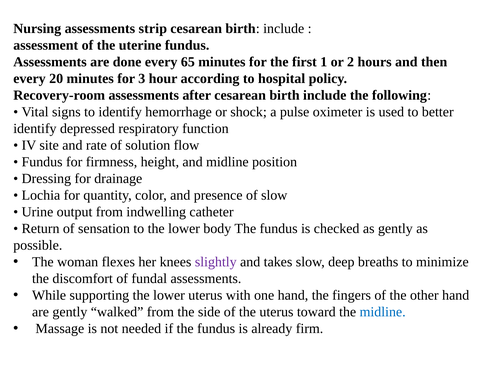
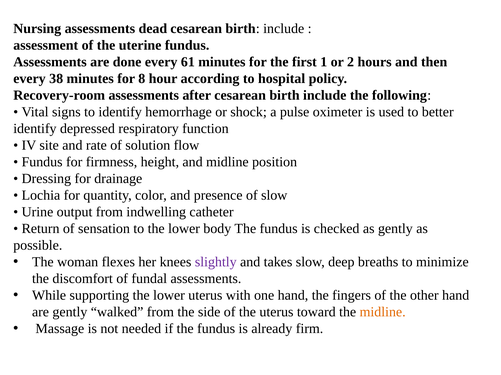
strip: strip -> dead
65: 65 -> 61
20: 20 -> 38
3: 3 -> 8
midline at (383, 313) colour: blue -> orange
